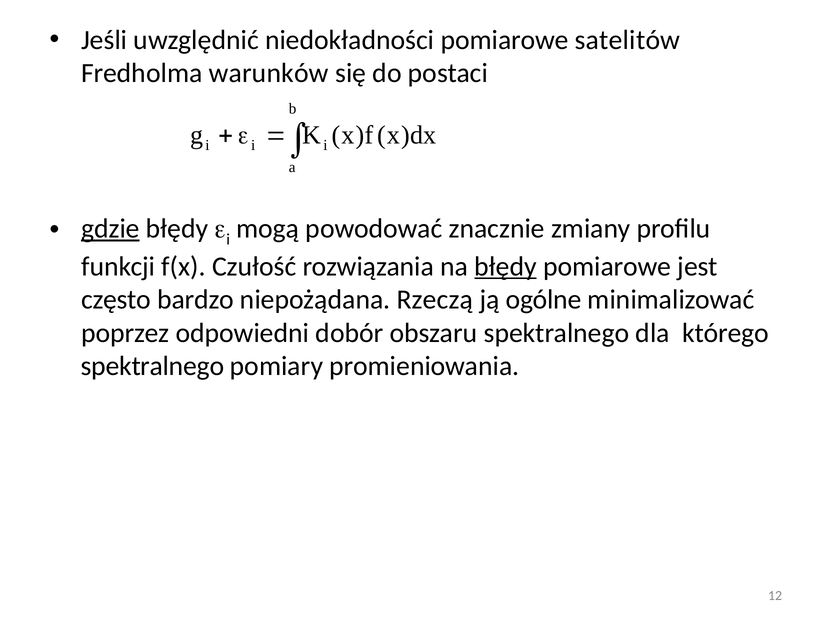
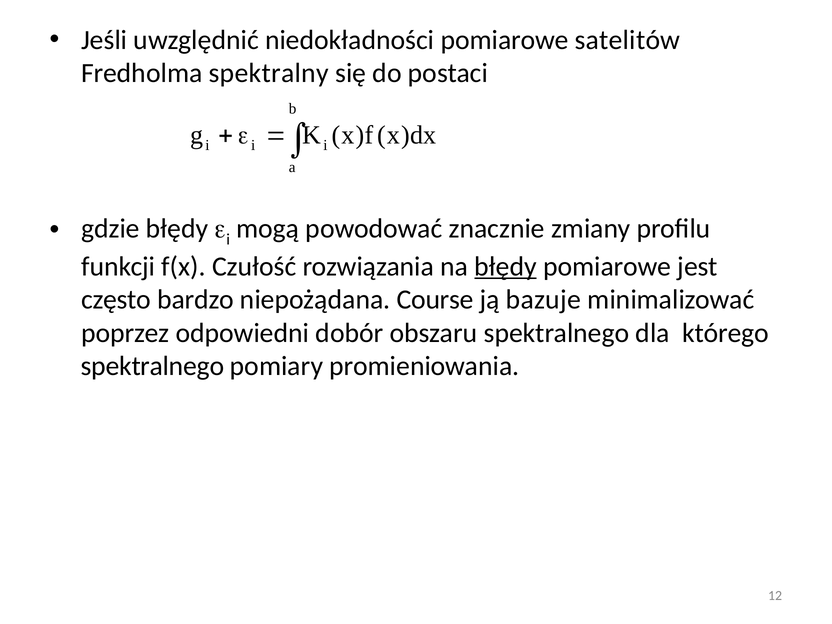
warunków: warunków -> spektralny
gdzie underline: present -> none
Rzeczą: Rzeczą -> Course
ogólne: ogólne -> bazuje
